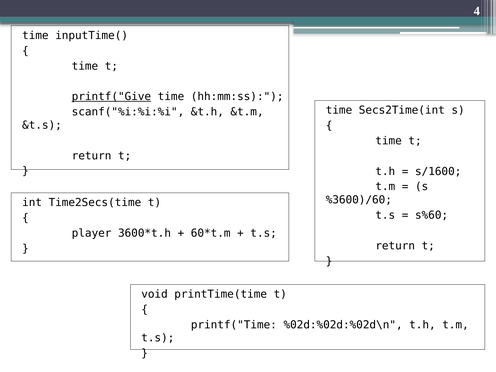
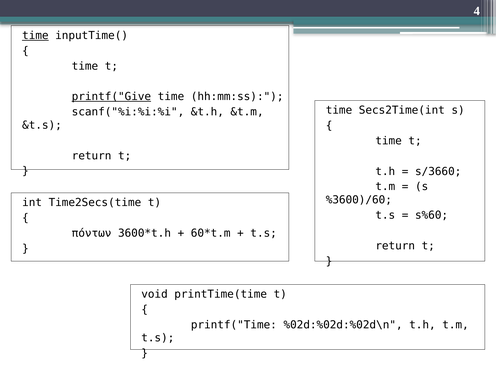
time at (35, 35) underline: none -> present
s/1600: s/1600 -> s/3660
player: player -> πόντων
